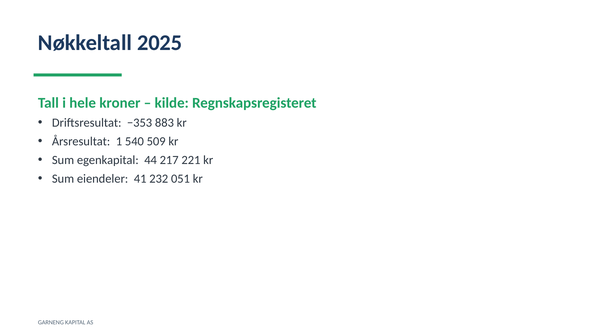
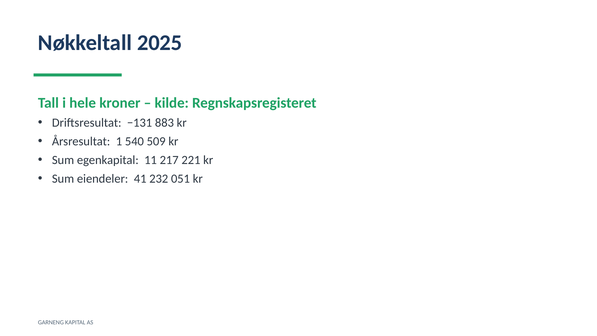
−353: −353 -> −131
44: 44 -> 11
